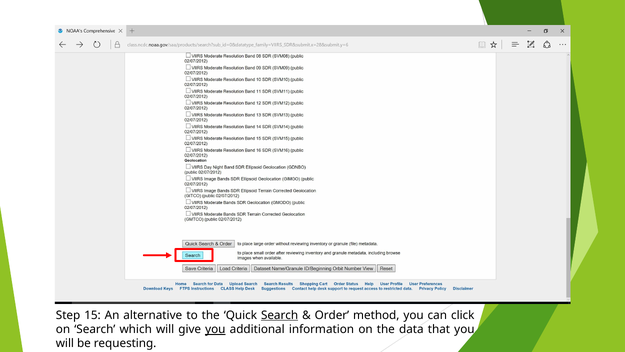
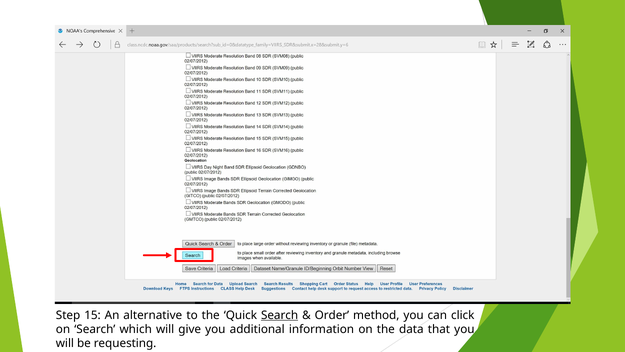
you at (215, 329) underline: present -> none
